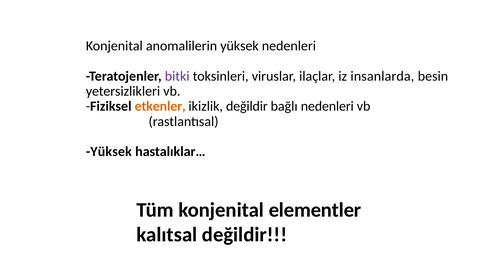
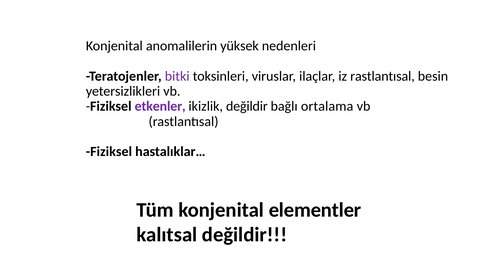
iz insanlarda: insanlarda -> rastlantısal
etkenler colour: orange -> purple
bağlı nedenleri: nedenleri -> ortalama
Yüksek at (109, 152): Yüksek -> Fiziksel
